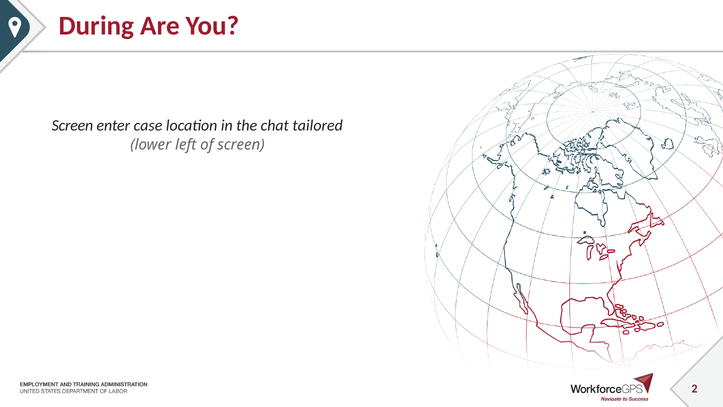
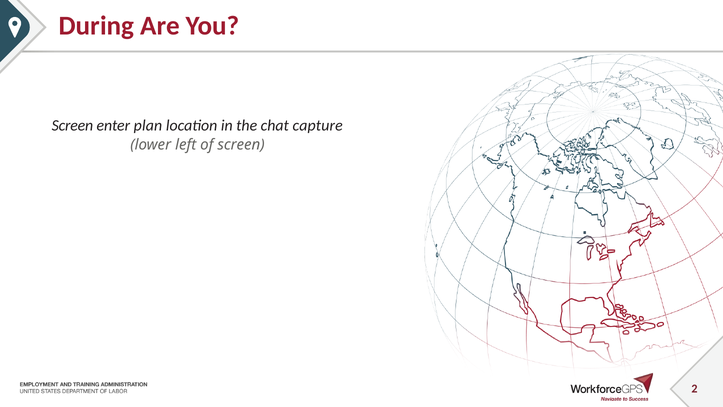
case: case -> plan
tailored: tailored -> capture
